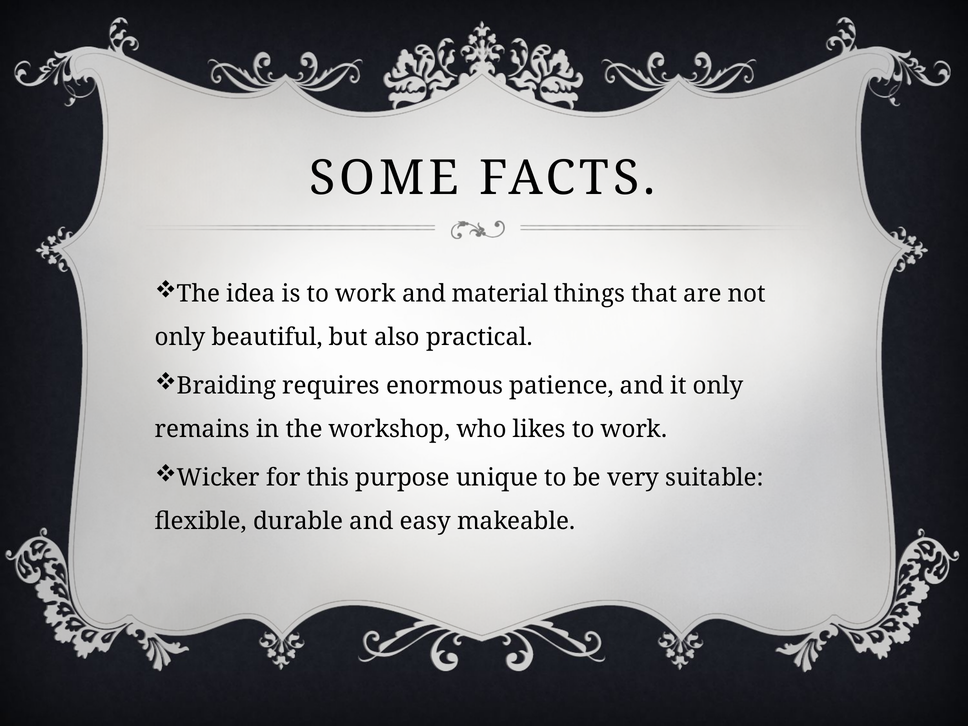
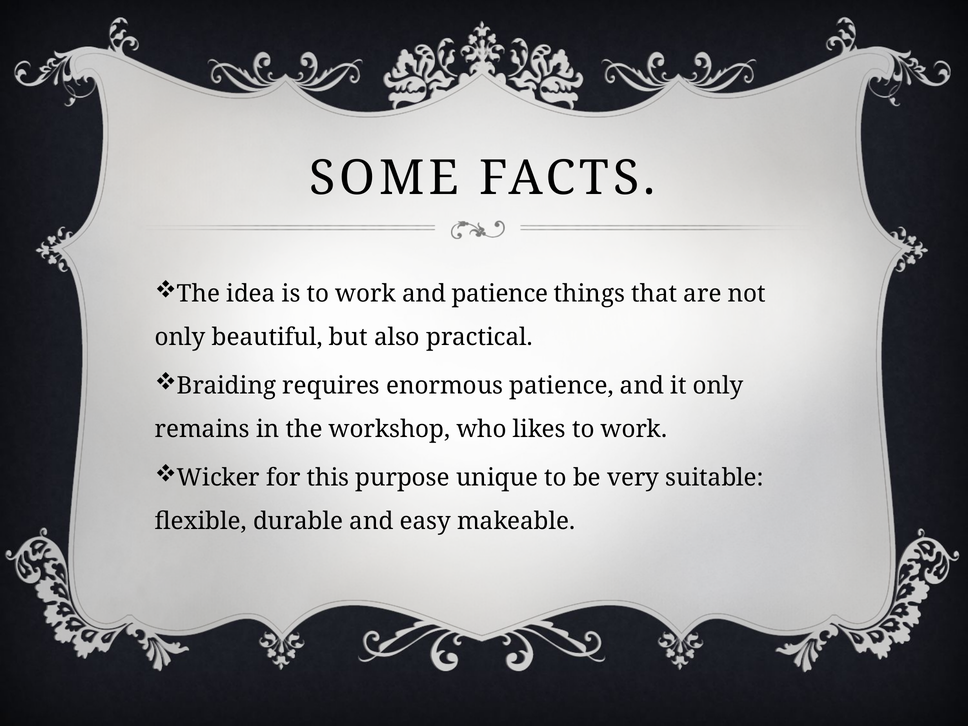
and material: material -> patience
